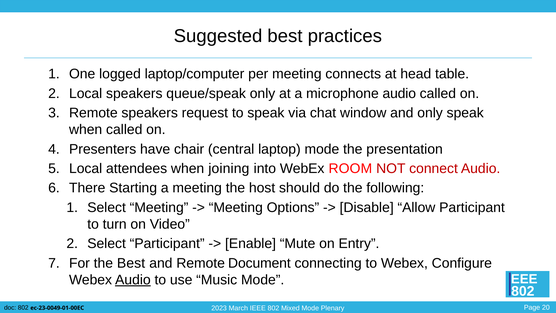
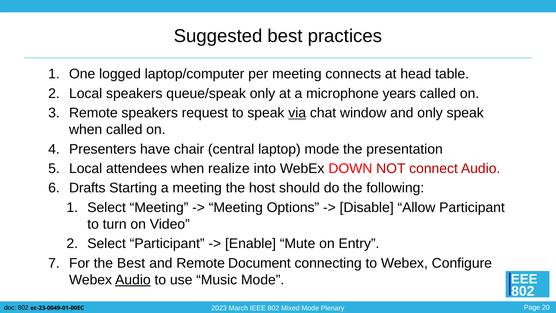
microphone audio: audio -> years
via underline: none -> present
joining: joining -> realize
ROOM: ROOM -> DOWN
There: There -> Drafts
